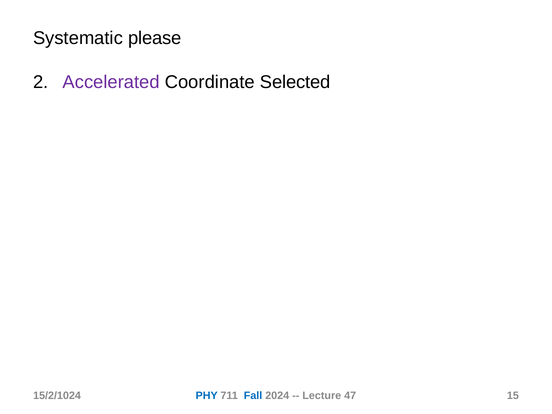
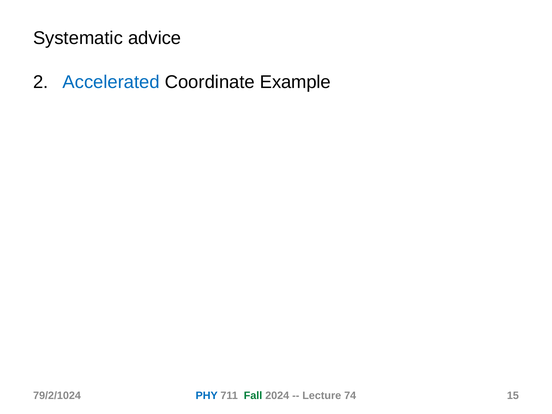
please: please -> advice
Accelerated colour: purple -> blue
Selected: Selected -> Example
15/2/1024: 15/2/1024 -> 79/2/1024
Fall colour: blue -> green
47: 47 -> 74
